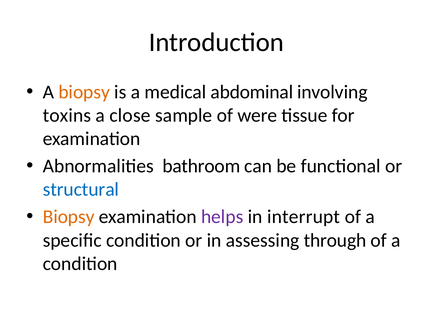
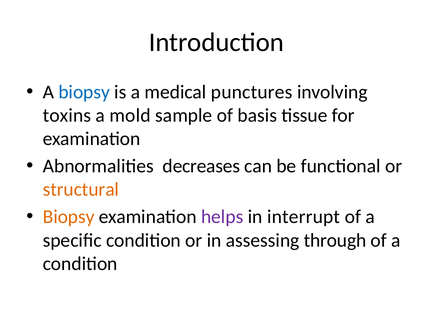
biopsy at (84, 92) colour: orange -> blue
abdominal: abdominal -> punctures
close: close -> mold
were: were -> basis
bathroom: bathroom -> decreases
structural colour: blue -> orange
